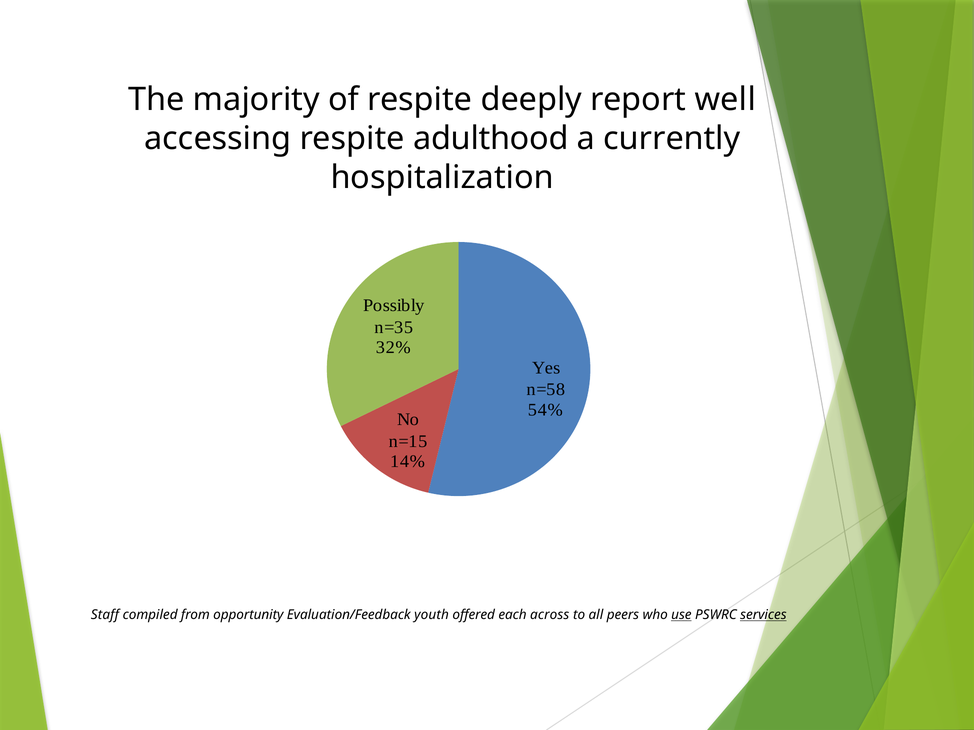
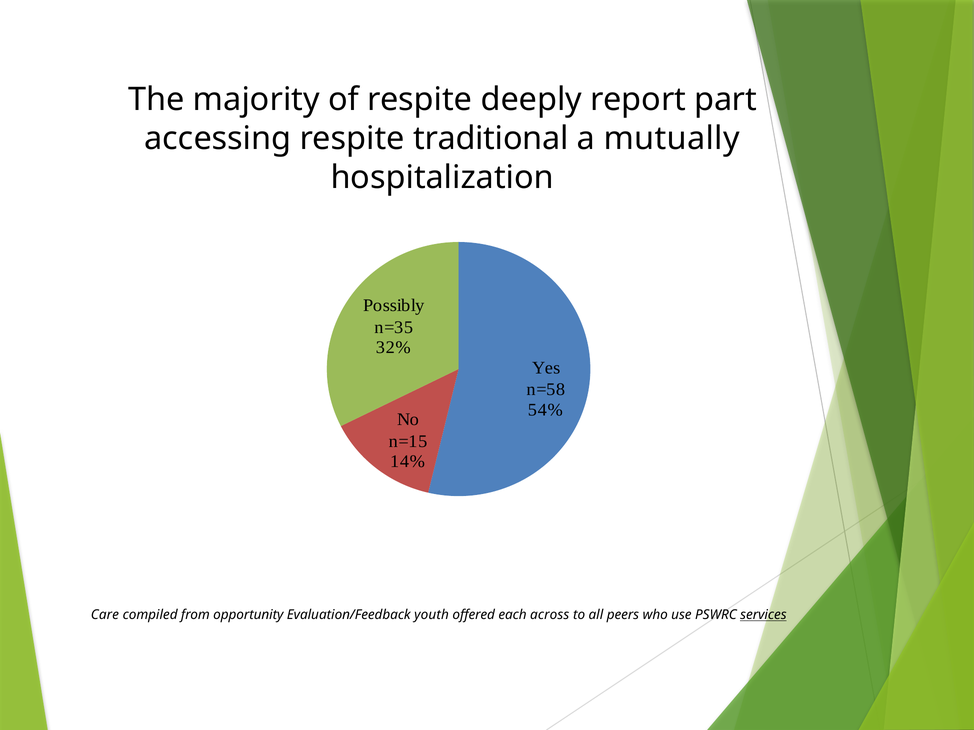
well: well -> part
adulthood: adulthood -> traditional
currently: currently -> mutually
Staff: Staff -> Care
use underline: present -> none
